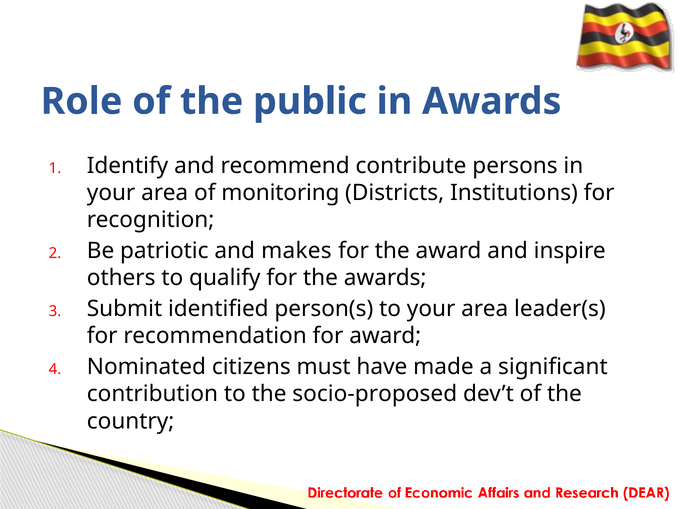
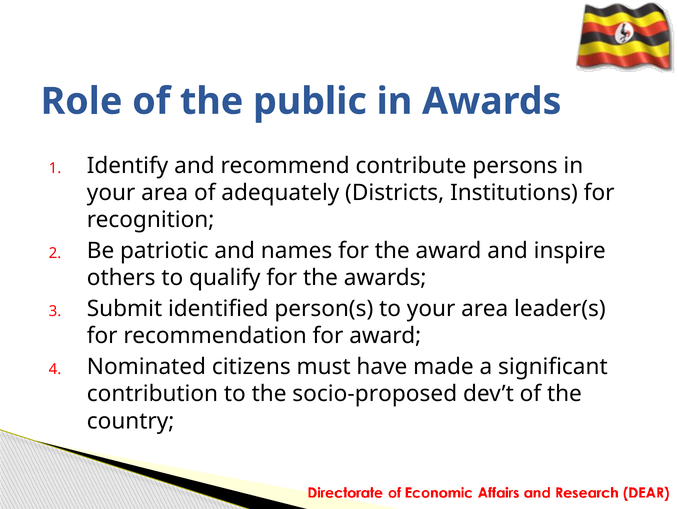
monitoring: monitoring -> adequately
makes: makes -> names
